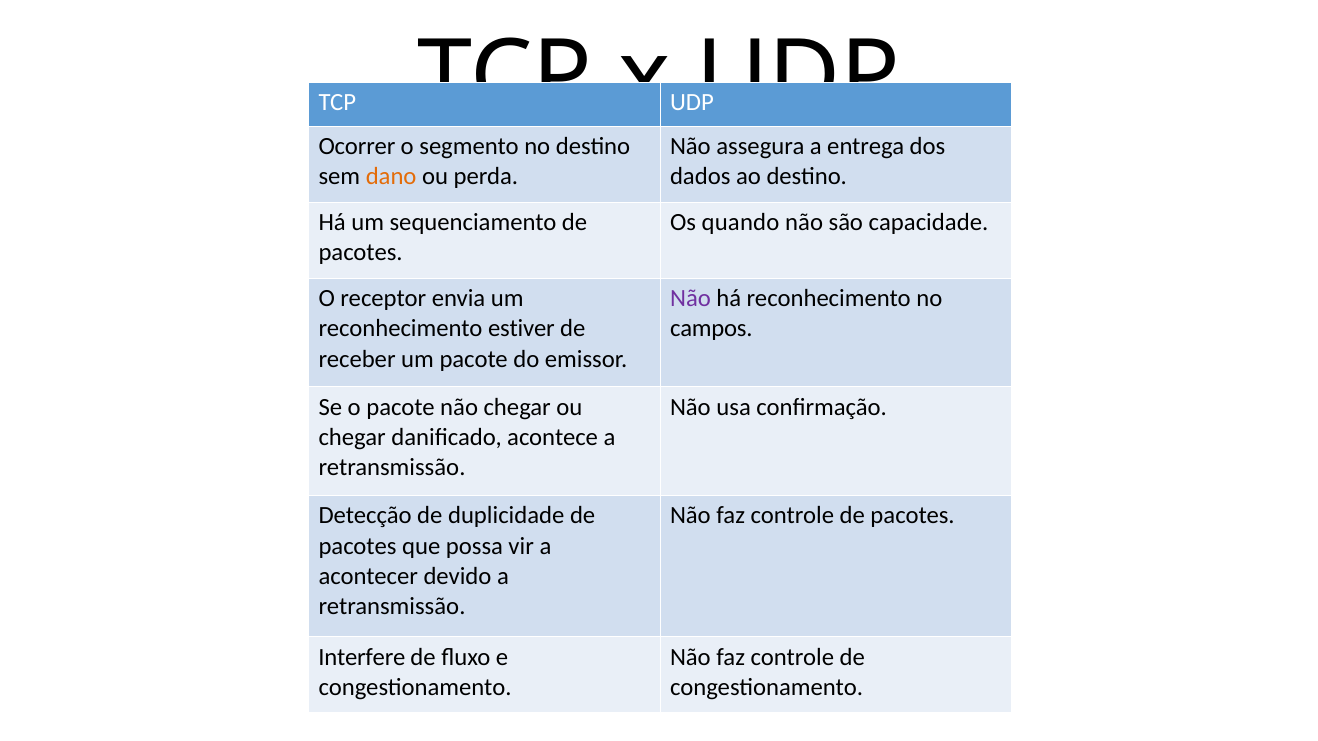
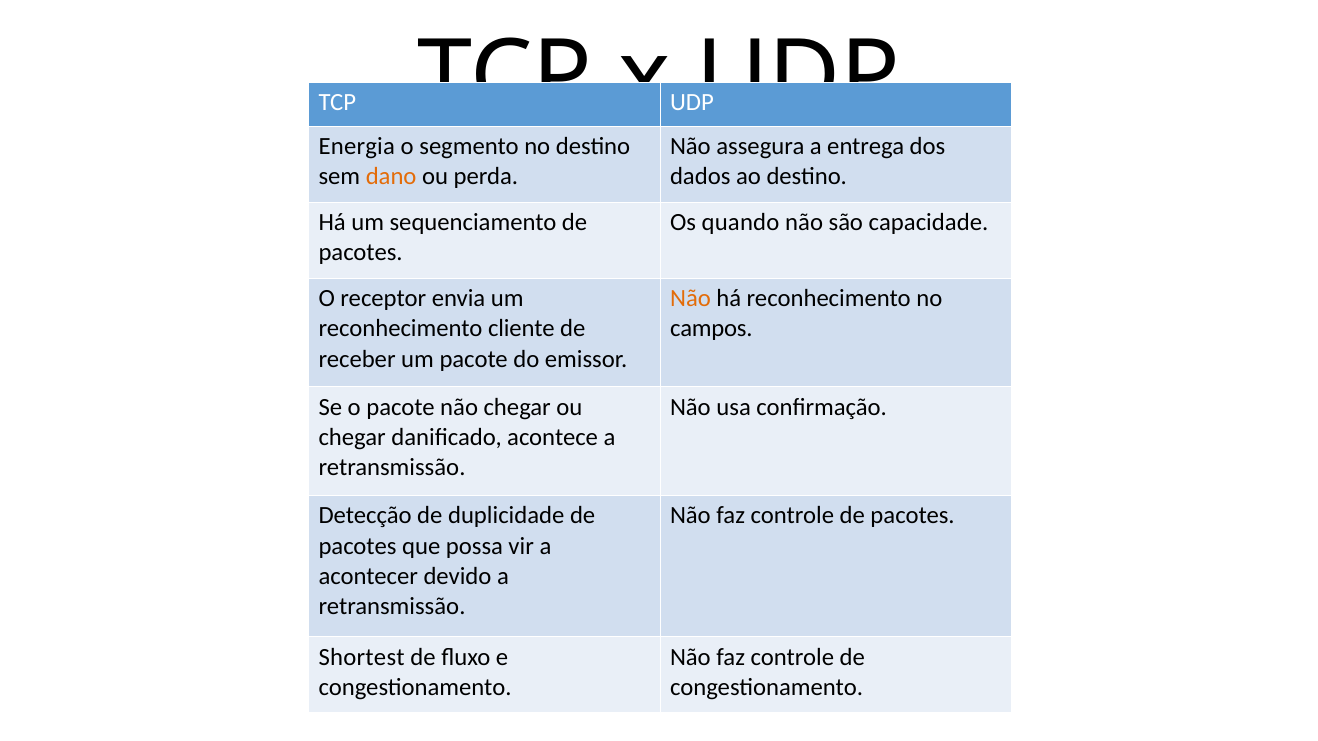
Ocorrer: Ocorrer -> Energia
Não at (690, 299) colour: purple -> orange
estiver: estiver -> cliente
Interfere: Interfere -> Shortest
